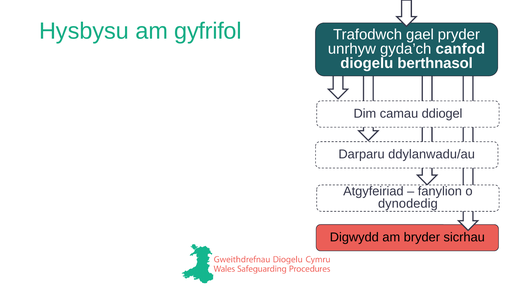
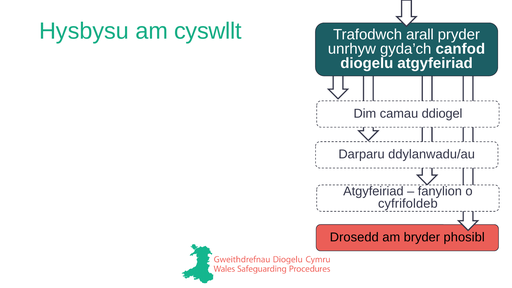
gyfrifol: gyfrifol -> cyswllt
gael: gael -> arall
diogelu berthnasol: berthnasol -> atgyfeiriad
dynodedig: dynodedig -> cyfrifoldeb
Digwydd: Digwydd -> Drosedd
sicrhau: sicrhau -> phosibl
